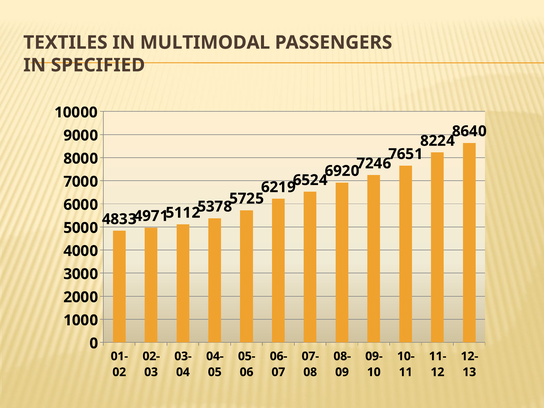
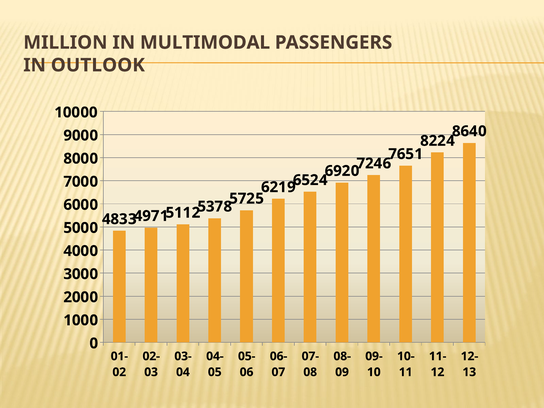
TEXTILES: TEXTILES -> MILLION
SPECIFIED: SPECIFIED -> OUTLOOK
